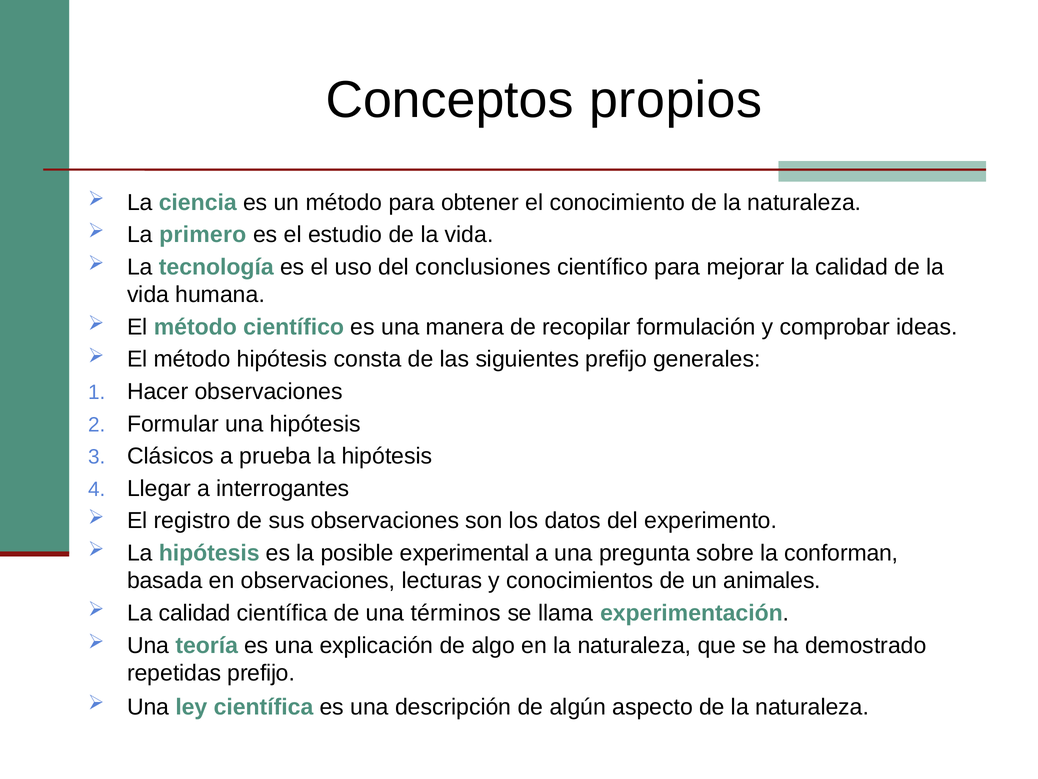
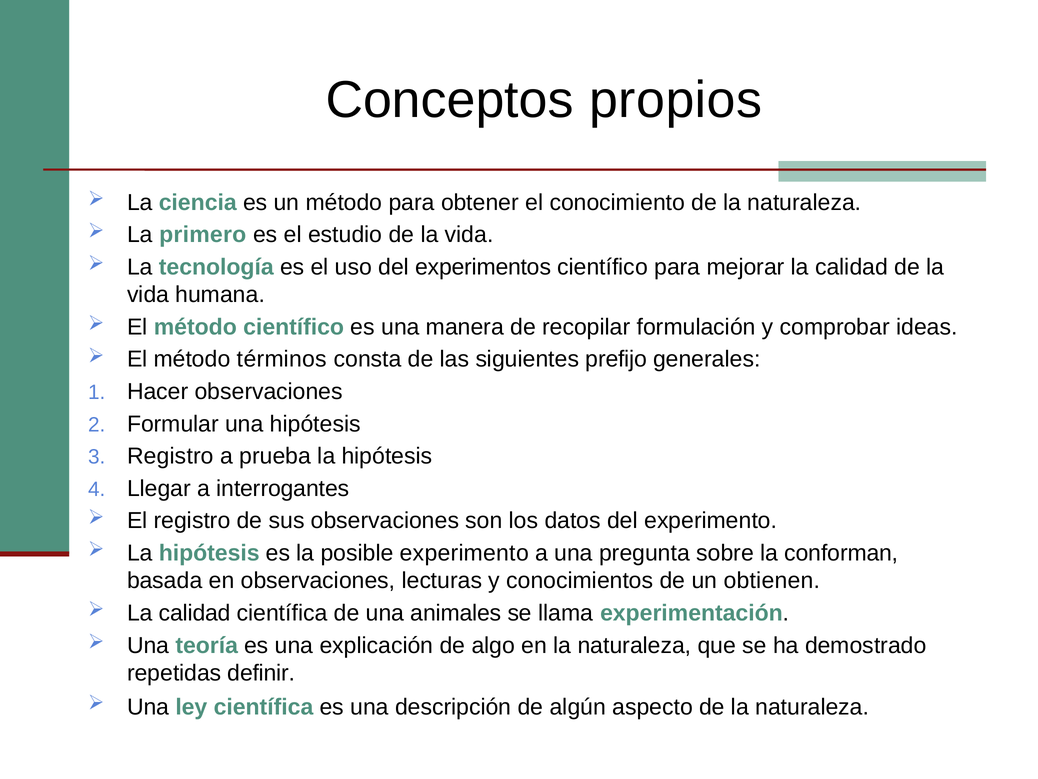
conclusiones: conclusiones -> experimentos
método hipótesis: hipótesis -> términos
Clásicos at (170, 456): Clásicos -> Registro
posible experimental: experimental -> experimento
animales: animales -> obtienen
términos: términos -> animales
repetidas prefijo: prefijo -> definir
